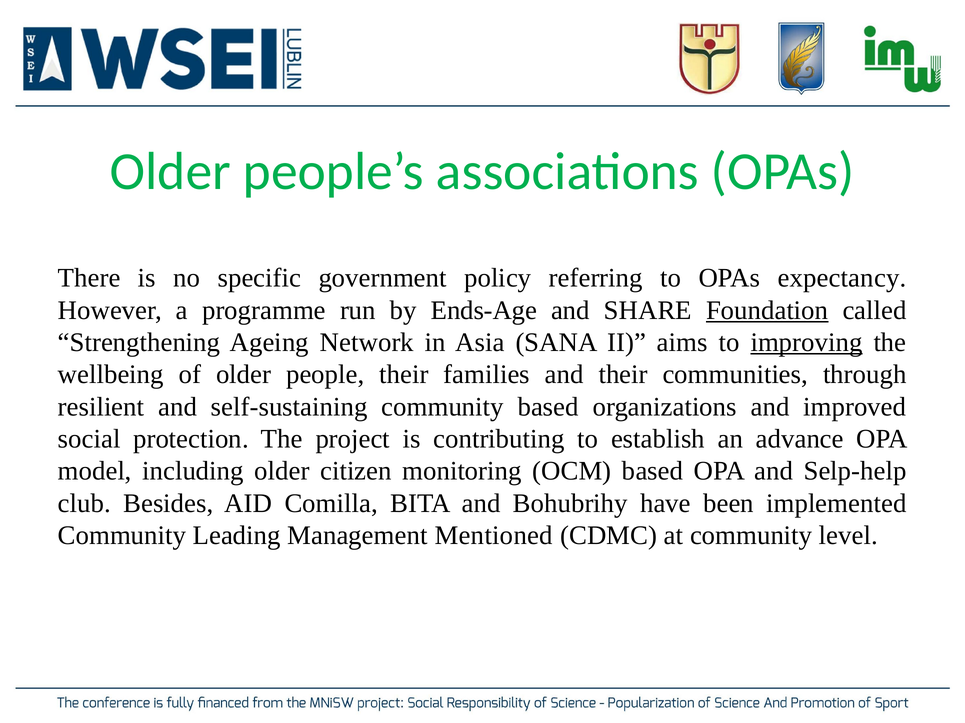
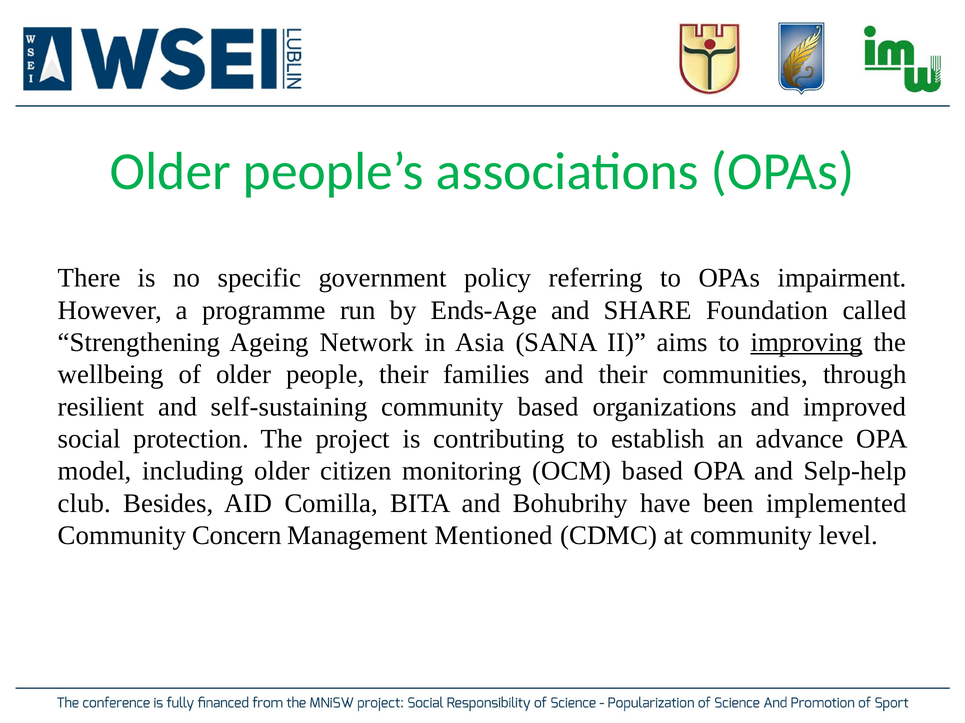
expectancy: expectancy -> impairment
Foundation underline: present -> none
Leading: Leading -> Concern
